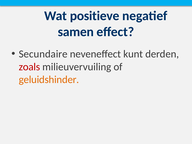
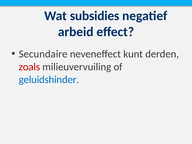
positieve: positieve -> subsidies
samen: samen -> arbeid
geluidshinder colour: orange -> blue
